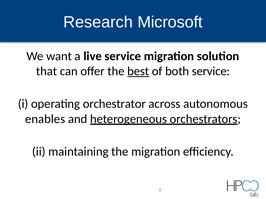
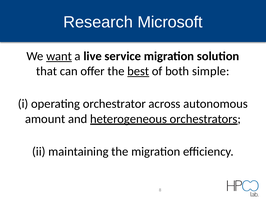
want underline: none -> present
both service: service -> simple
enables: enables -> amount
